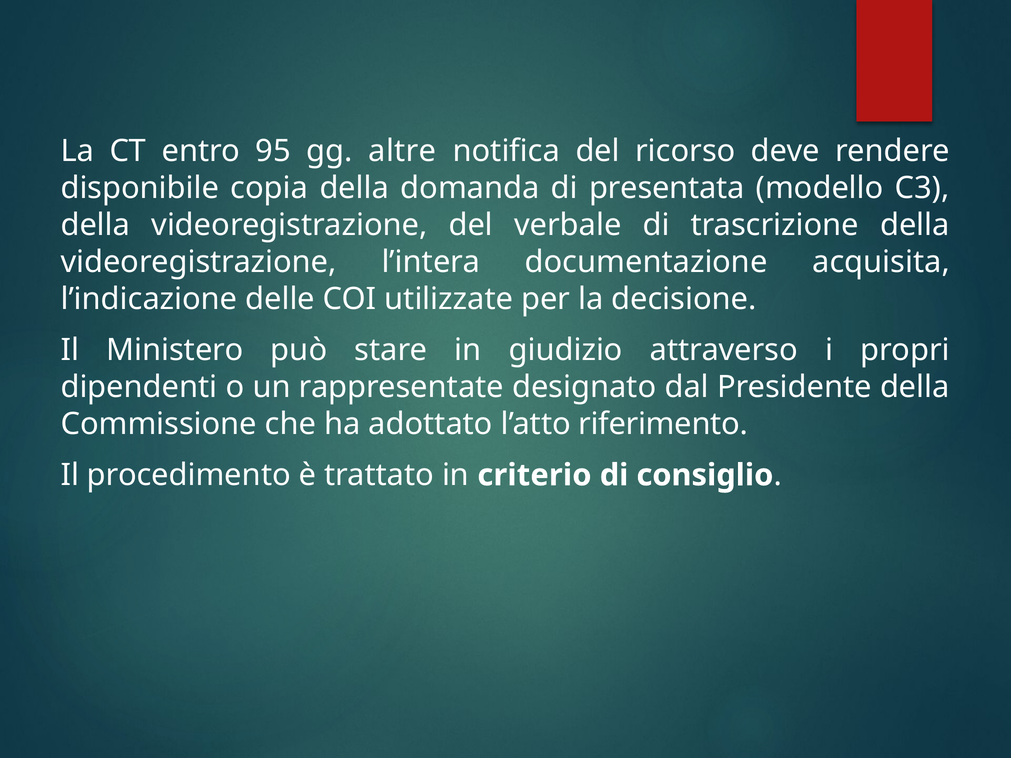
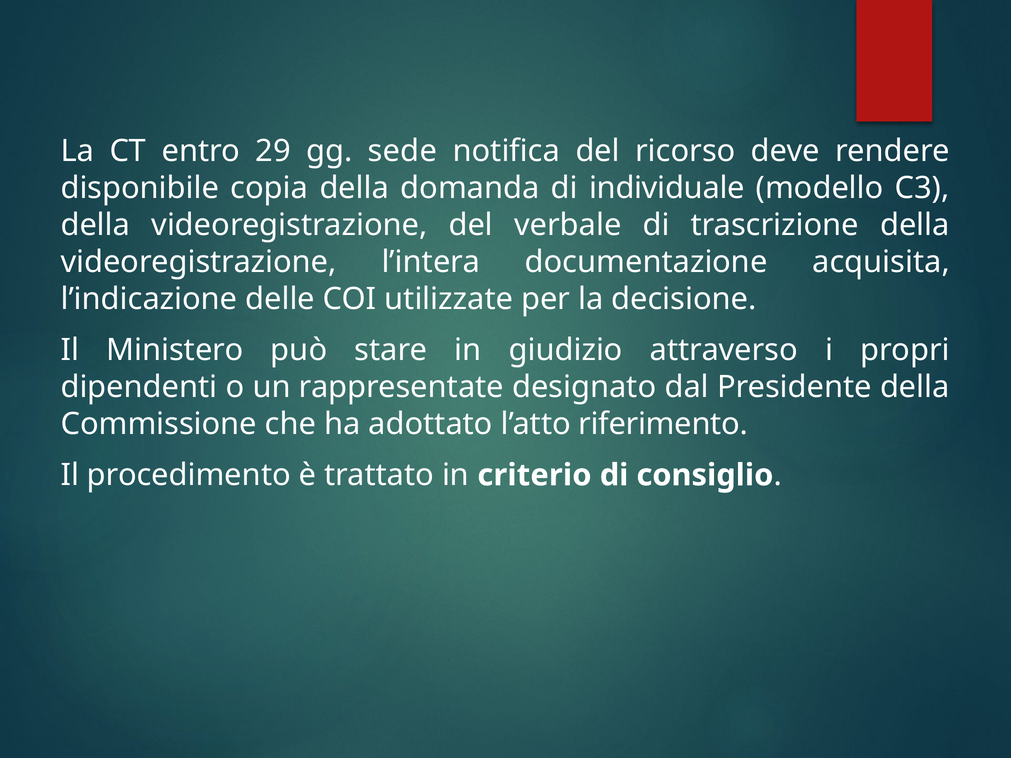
95: 95 -> 29
altre: altre -> sede
presentata: presentata -> individuale
